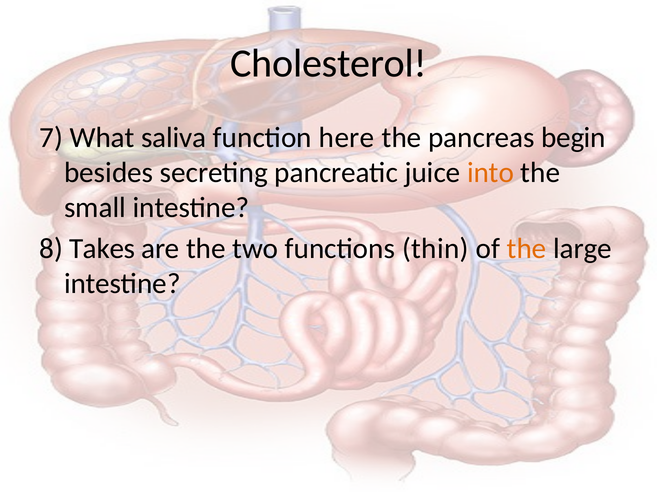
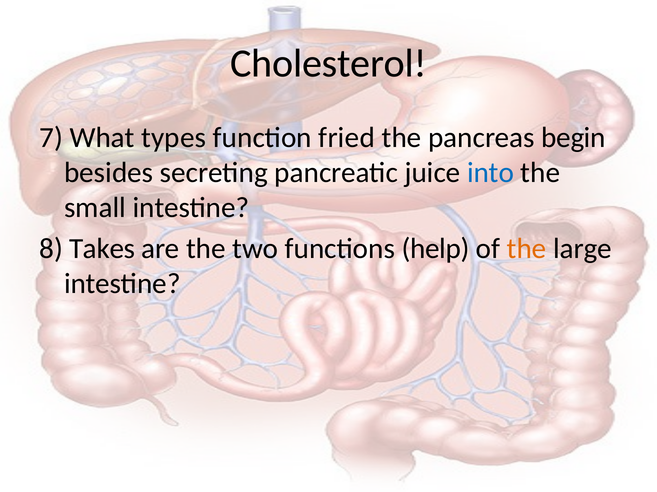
saliva: saliva -> types
here: here -> fried
into colour: orange -> blue
thin: thin -> help
